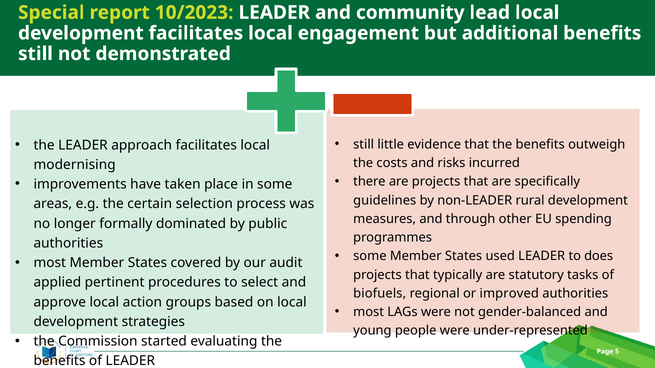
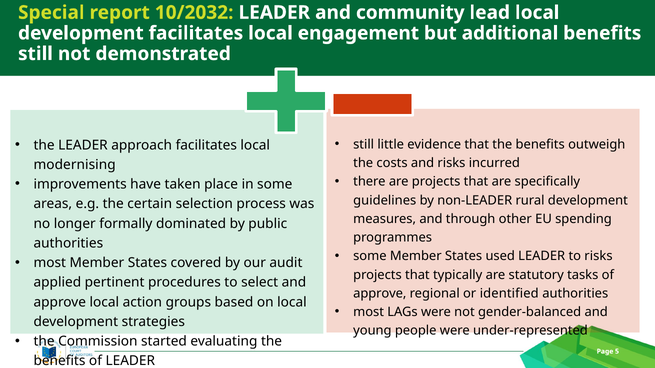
10/2023: 10/2023 -> 10/2032
to does: does -> risks
biofuels at (380, 294): biofuels -> approve
improved: improved -> identified
